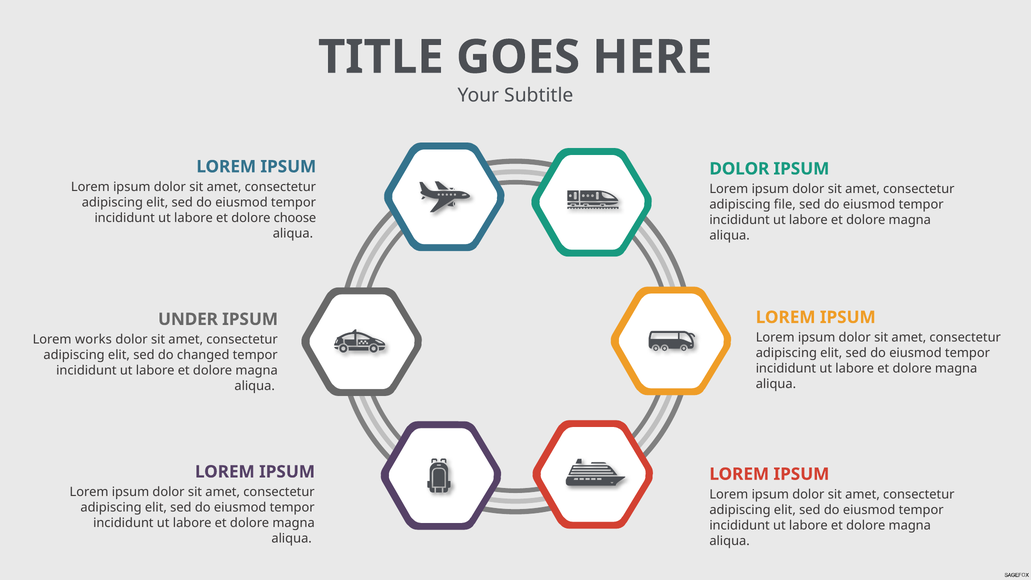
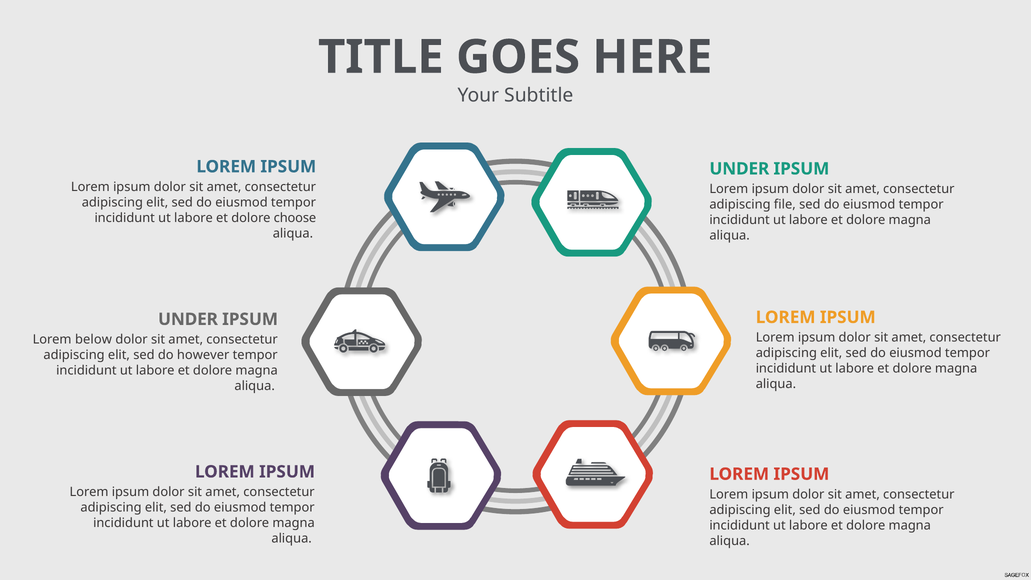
DOLOR at (739, 169): DOLOR -> UNDER
works: works -> below
changed: changed -> however
